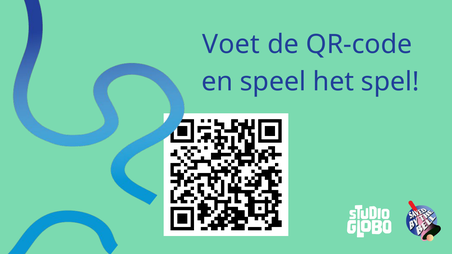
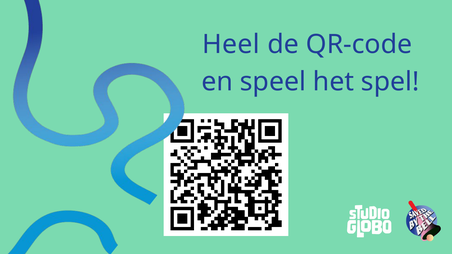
Voet: Voet -> Heel
